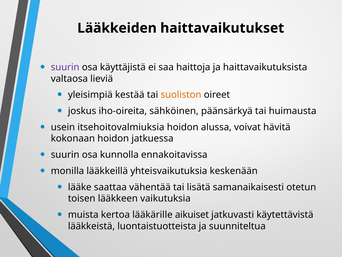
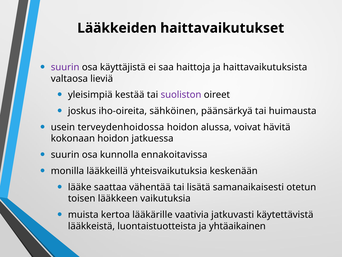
suoliston colour: orange -> purple
itsehoitovalmiuksia: itsehoitovalmiuksia -> terveydenhoidossa
aikuiset: aikuiset -> vaativia
suunniteltua: suunniteltua -> yhtäaikainen
